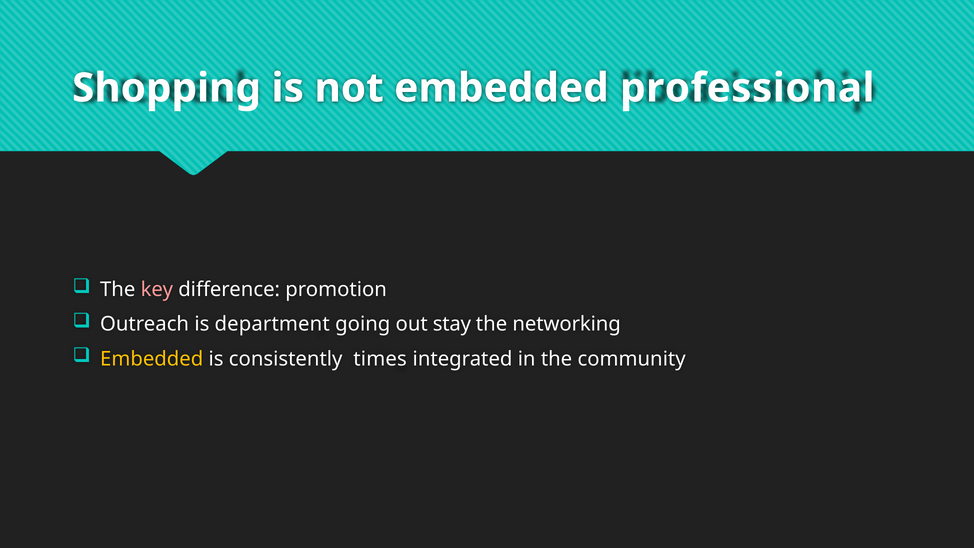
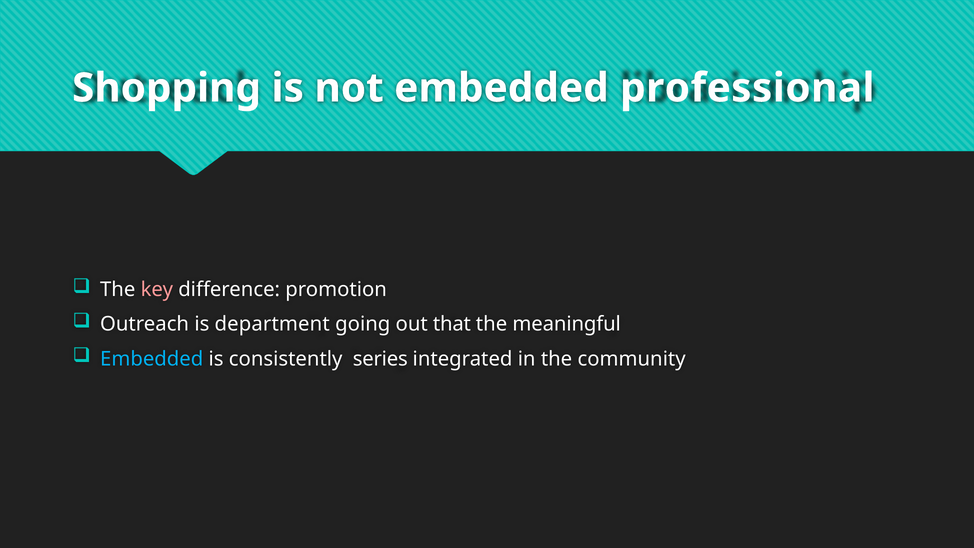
stay: stay -> that
networking: networking -> meaningful
Embedded at (152, 359) colour: yellow -> light blue
times: times -> series
